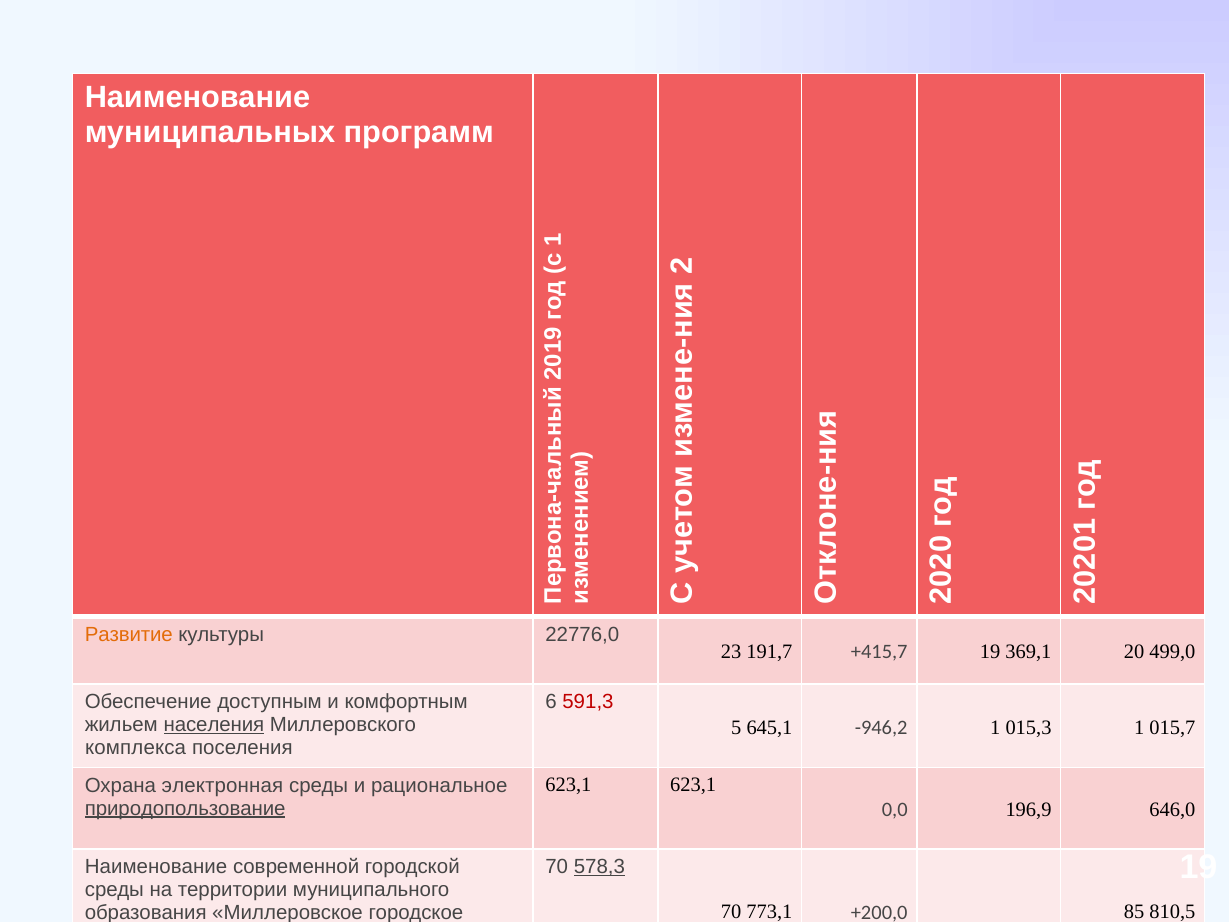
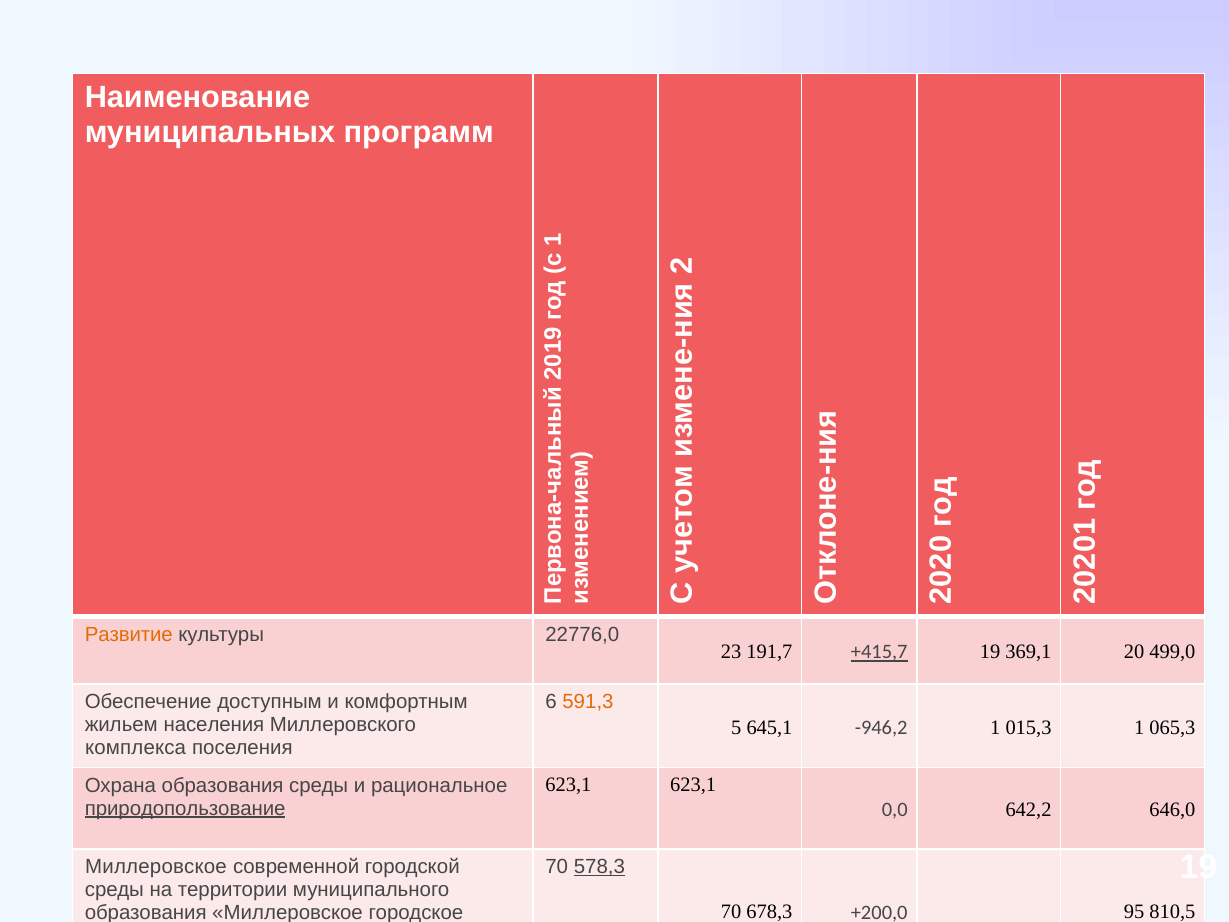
+415,7 underline: none -> present
591,3 colour: red -> orange
населения underline: present -> none
015,7: 015,7 -> 065,3
Охрана электронная: электронная -> образования
196,9: 196,9 -> 642,2
Наименование at (156, 867): Наименование -> Миллеровское
773,1: 773,1 -> 678,3
85: 85 -> 95
